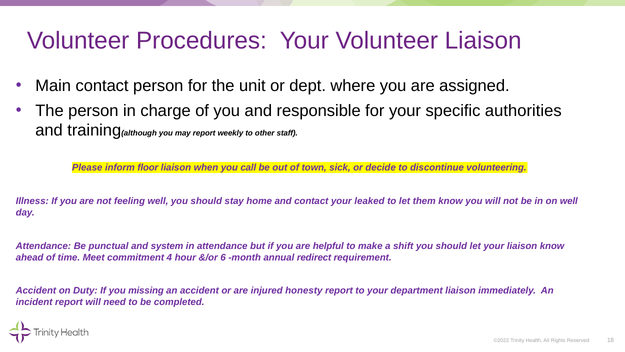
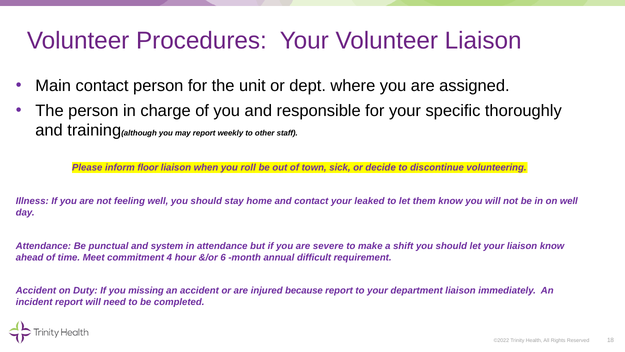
authorities: authorities -> thoroughly
call: call -> roll
helpful: helpful -> severe
redirect: redirect -> difficult
honesty: honesty -> because
